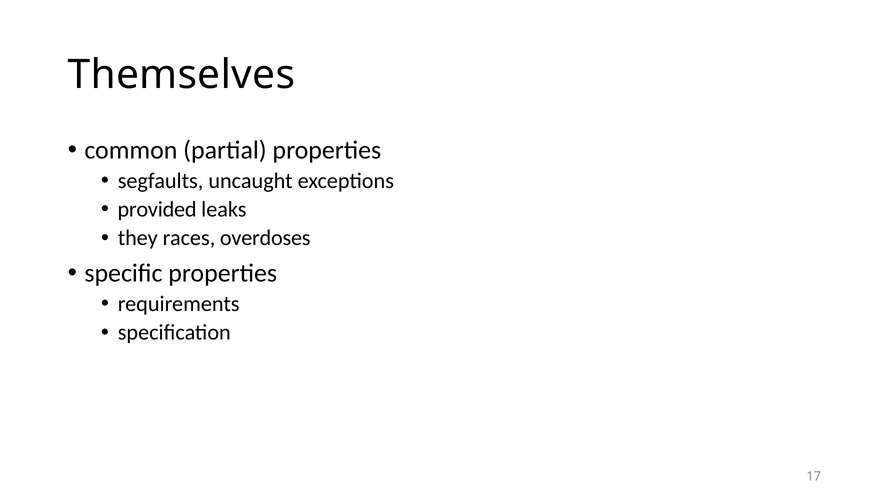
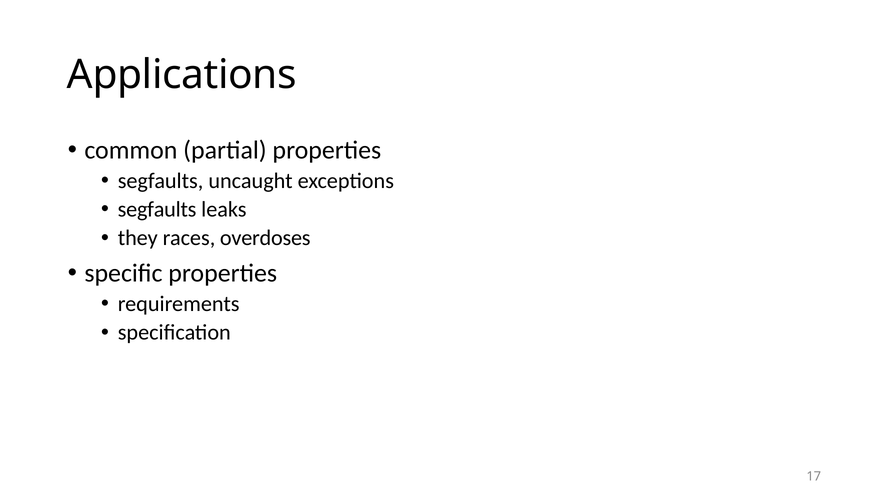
Themselves: Themselves -> Applications
provided at (157, 210): provided -> segfaults
